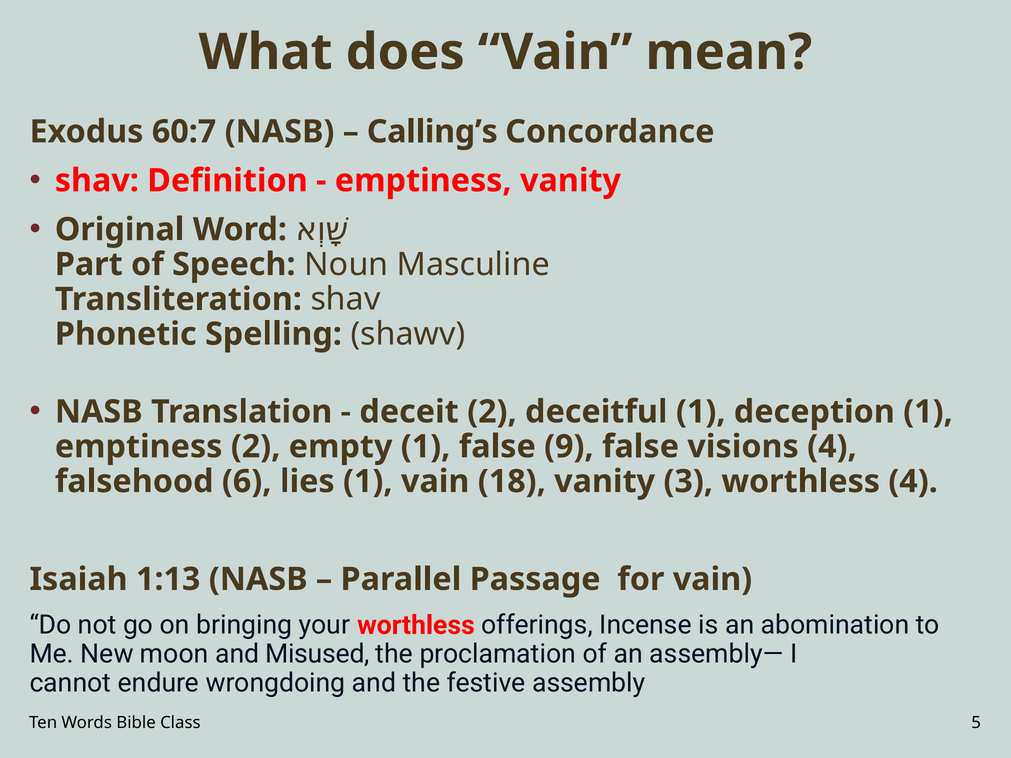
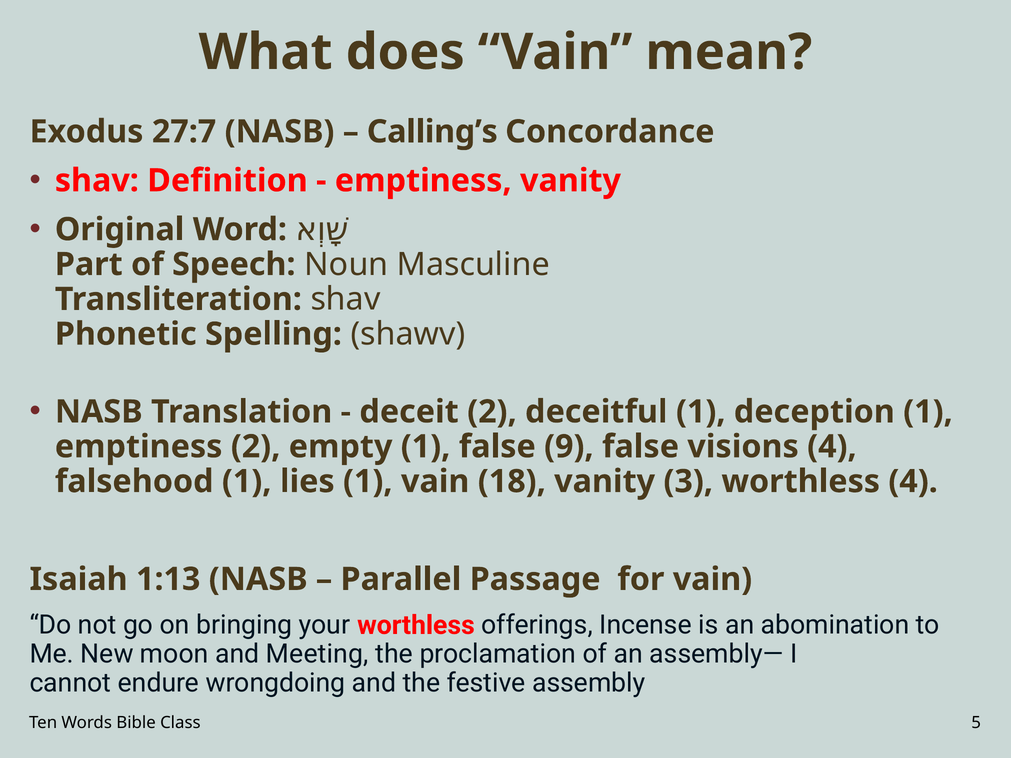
60:7: 60:7 -> 27:7
falsehood 6: 6 -> 1
Misused: Misused -> Meeting
